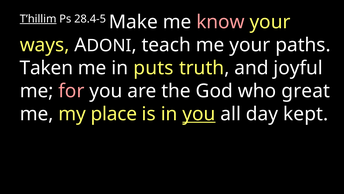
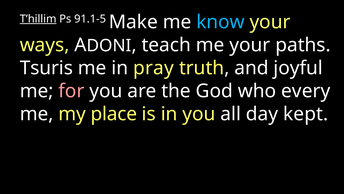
28.4-5: 28.4-5 -> 91.1-5
know colour: pink -> light blue
Taken: Taken -> Tsuris
puts: puts -> pray
great: great -> every
you at (199, 114) underline: present -> none
